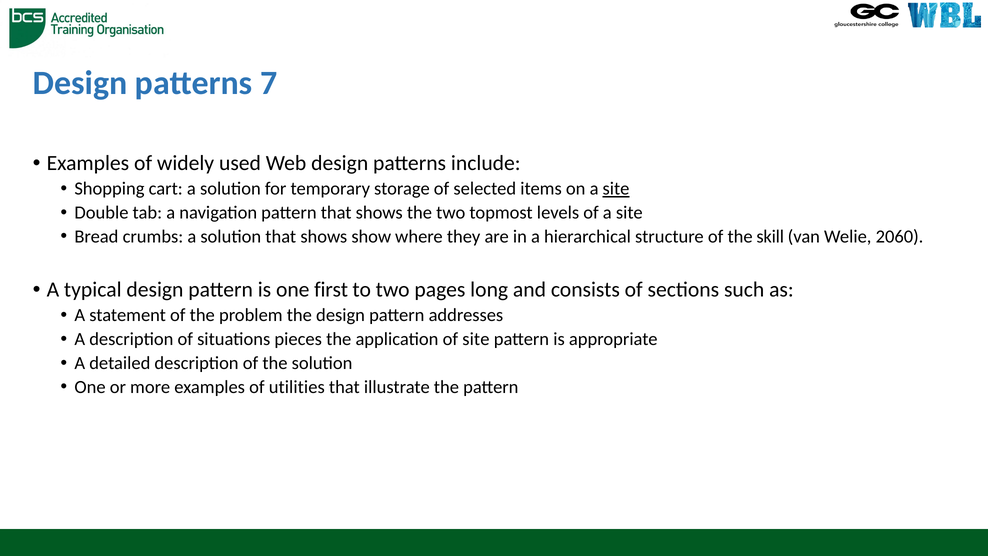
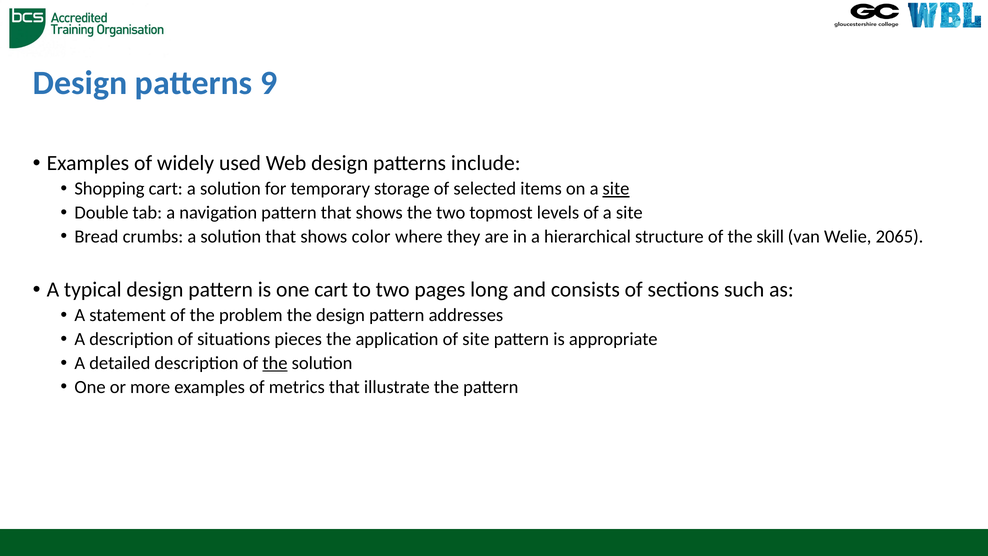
7: 7 -> 9
show: show -> color
2060: 2060 -> 2065
one first: first -> cart
the at (275, 363) underline: none -> present
utilities: utilities -> metrics
